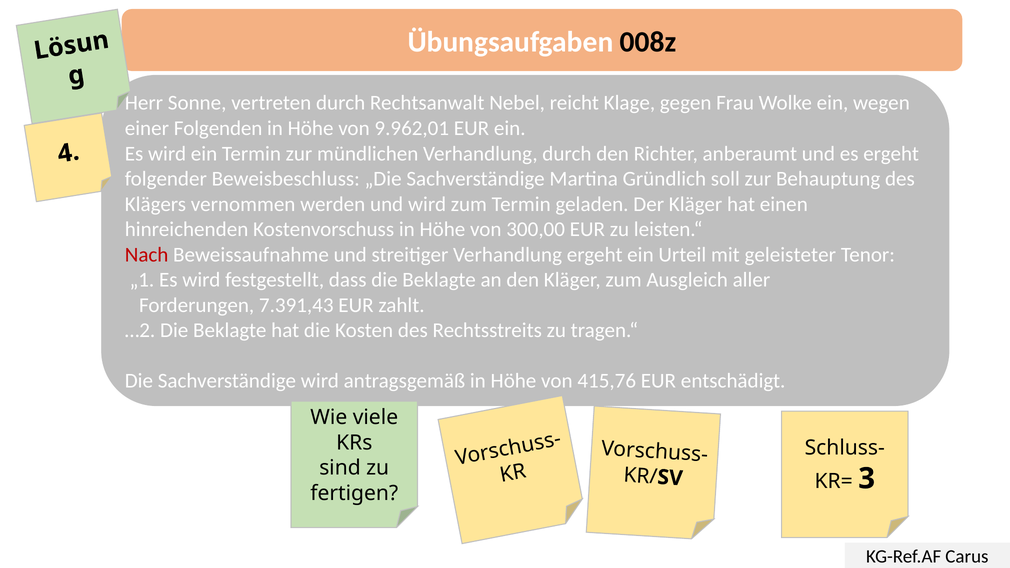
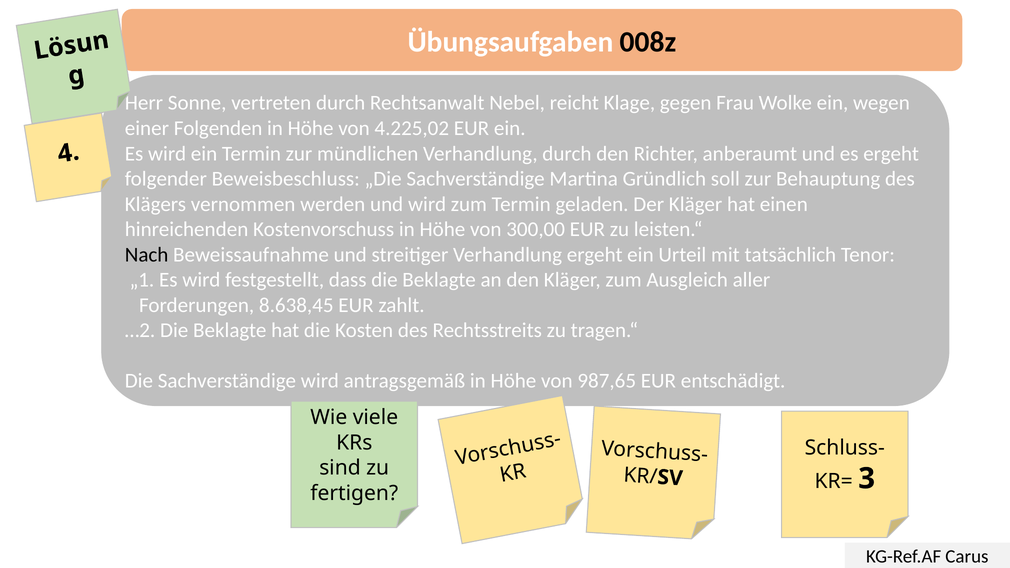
9.962,01: 9.962,01 -> 4.225,02
Nach colour: red -> black
geleisteter: geleisteter -> tatsächlich
7.391,43: 7.391,43 -> 8.638,45
415,76: 415,76 -> 987,65
